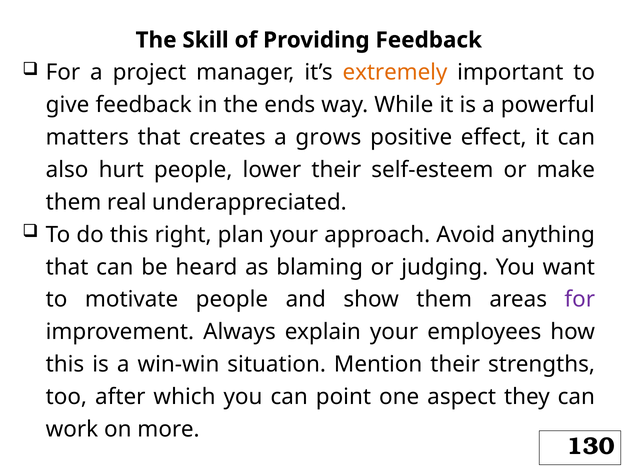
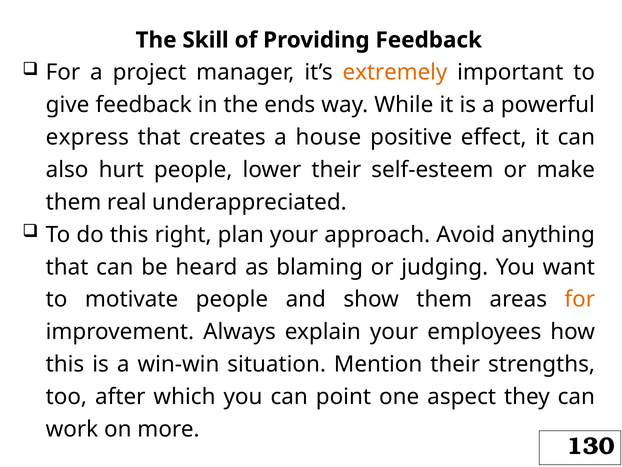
matters: matters -> express
grows: grows -> house
for at (580, 299) colour: purple -> orange
